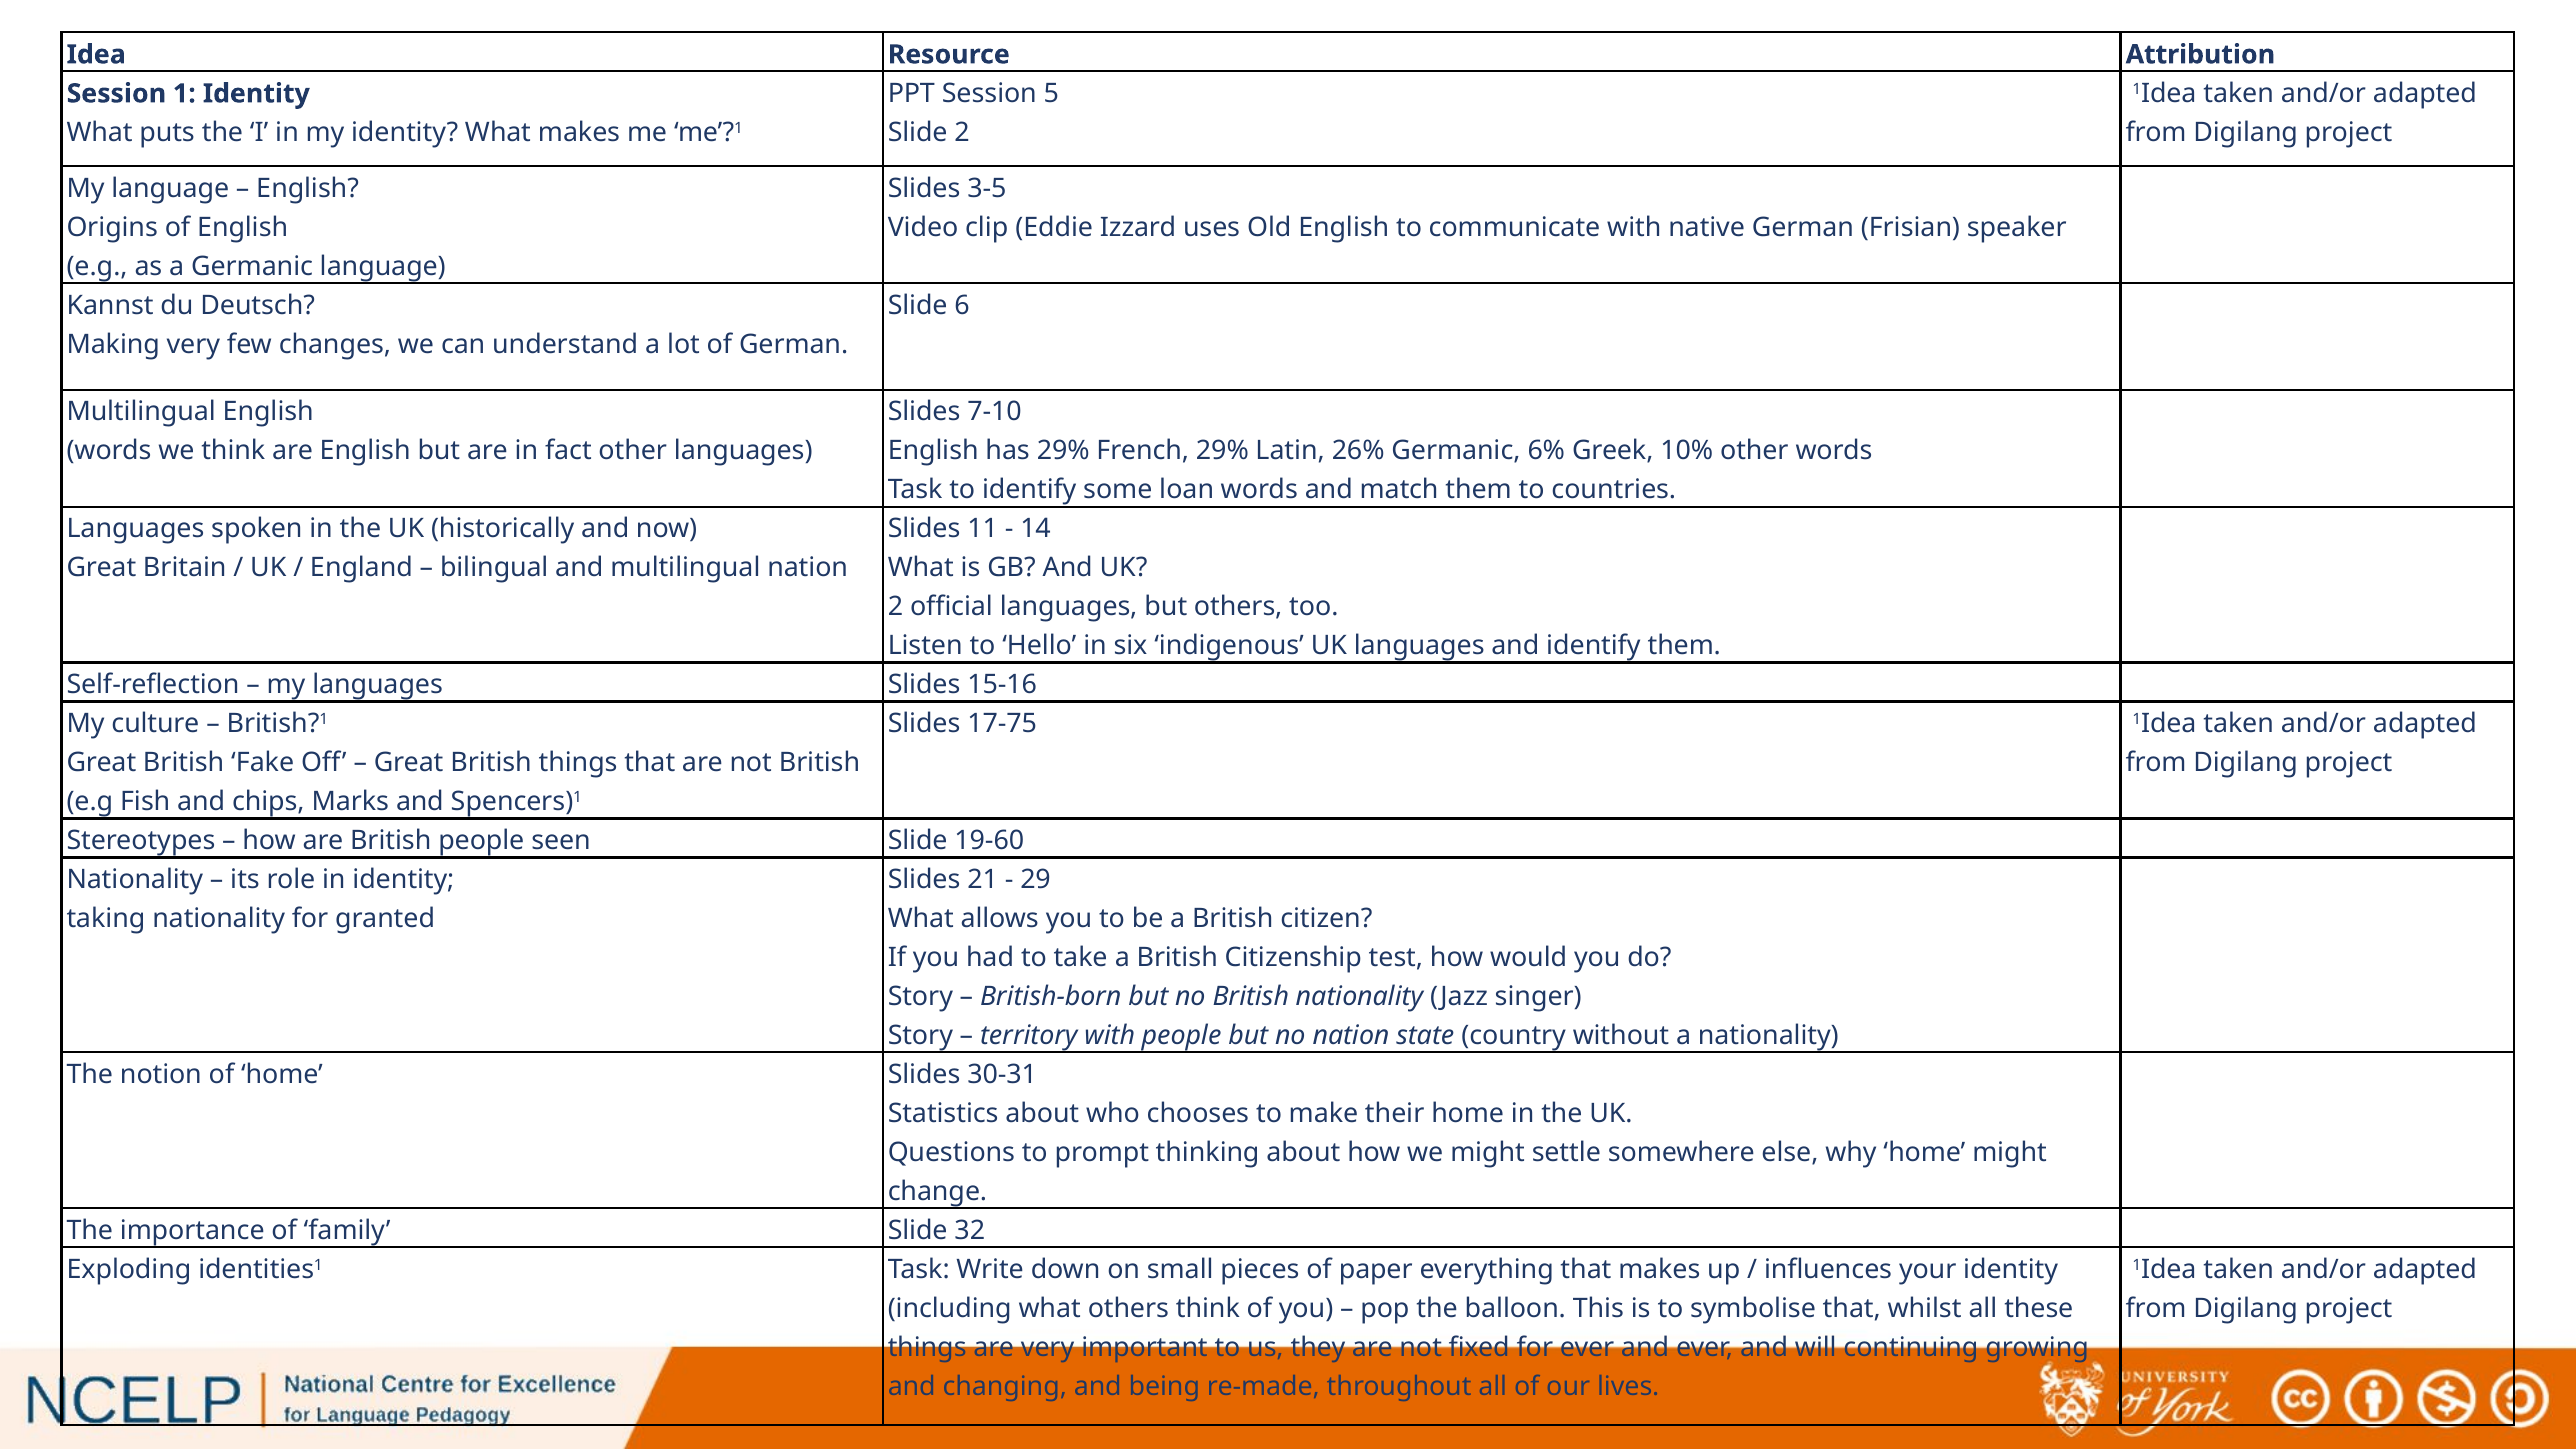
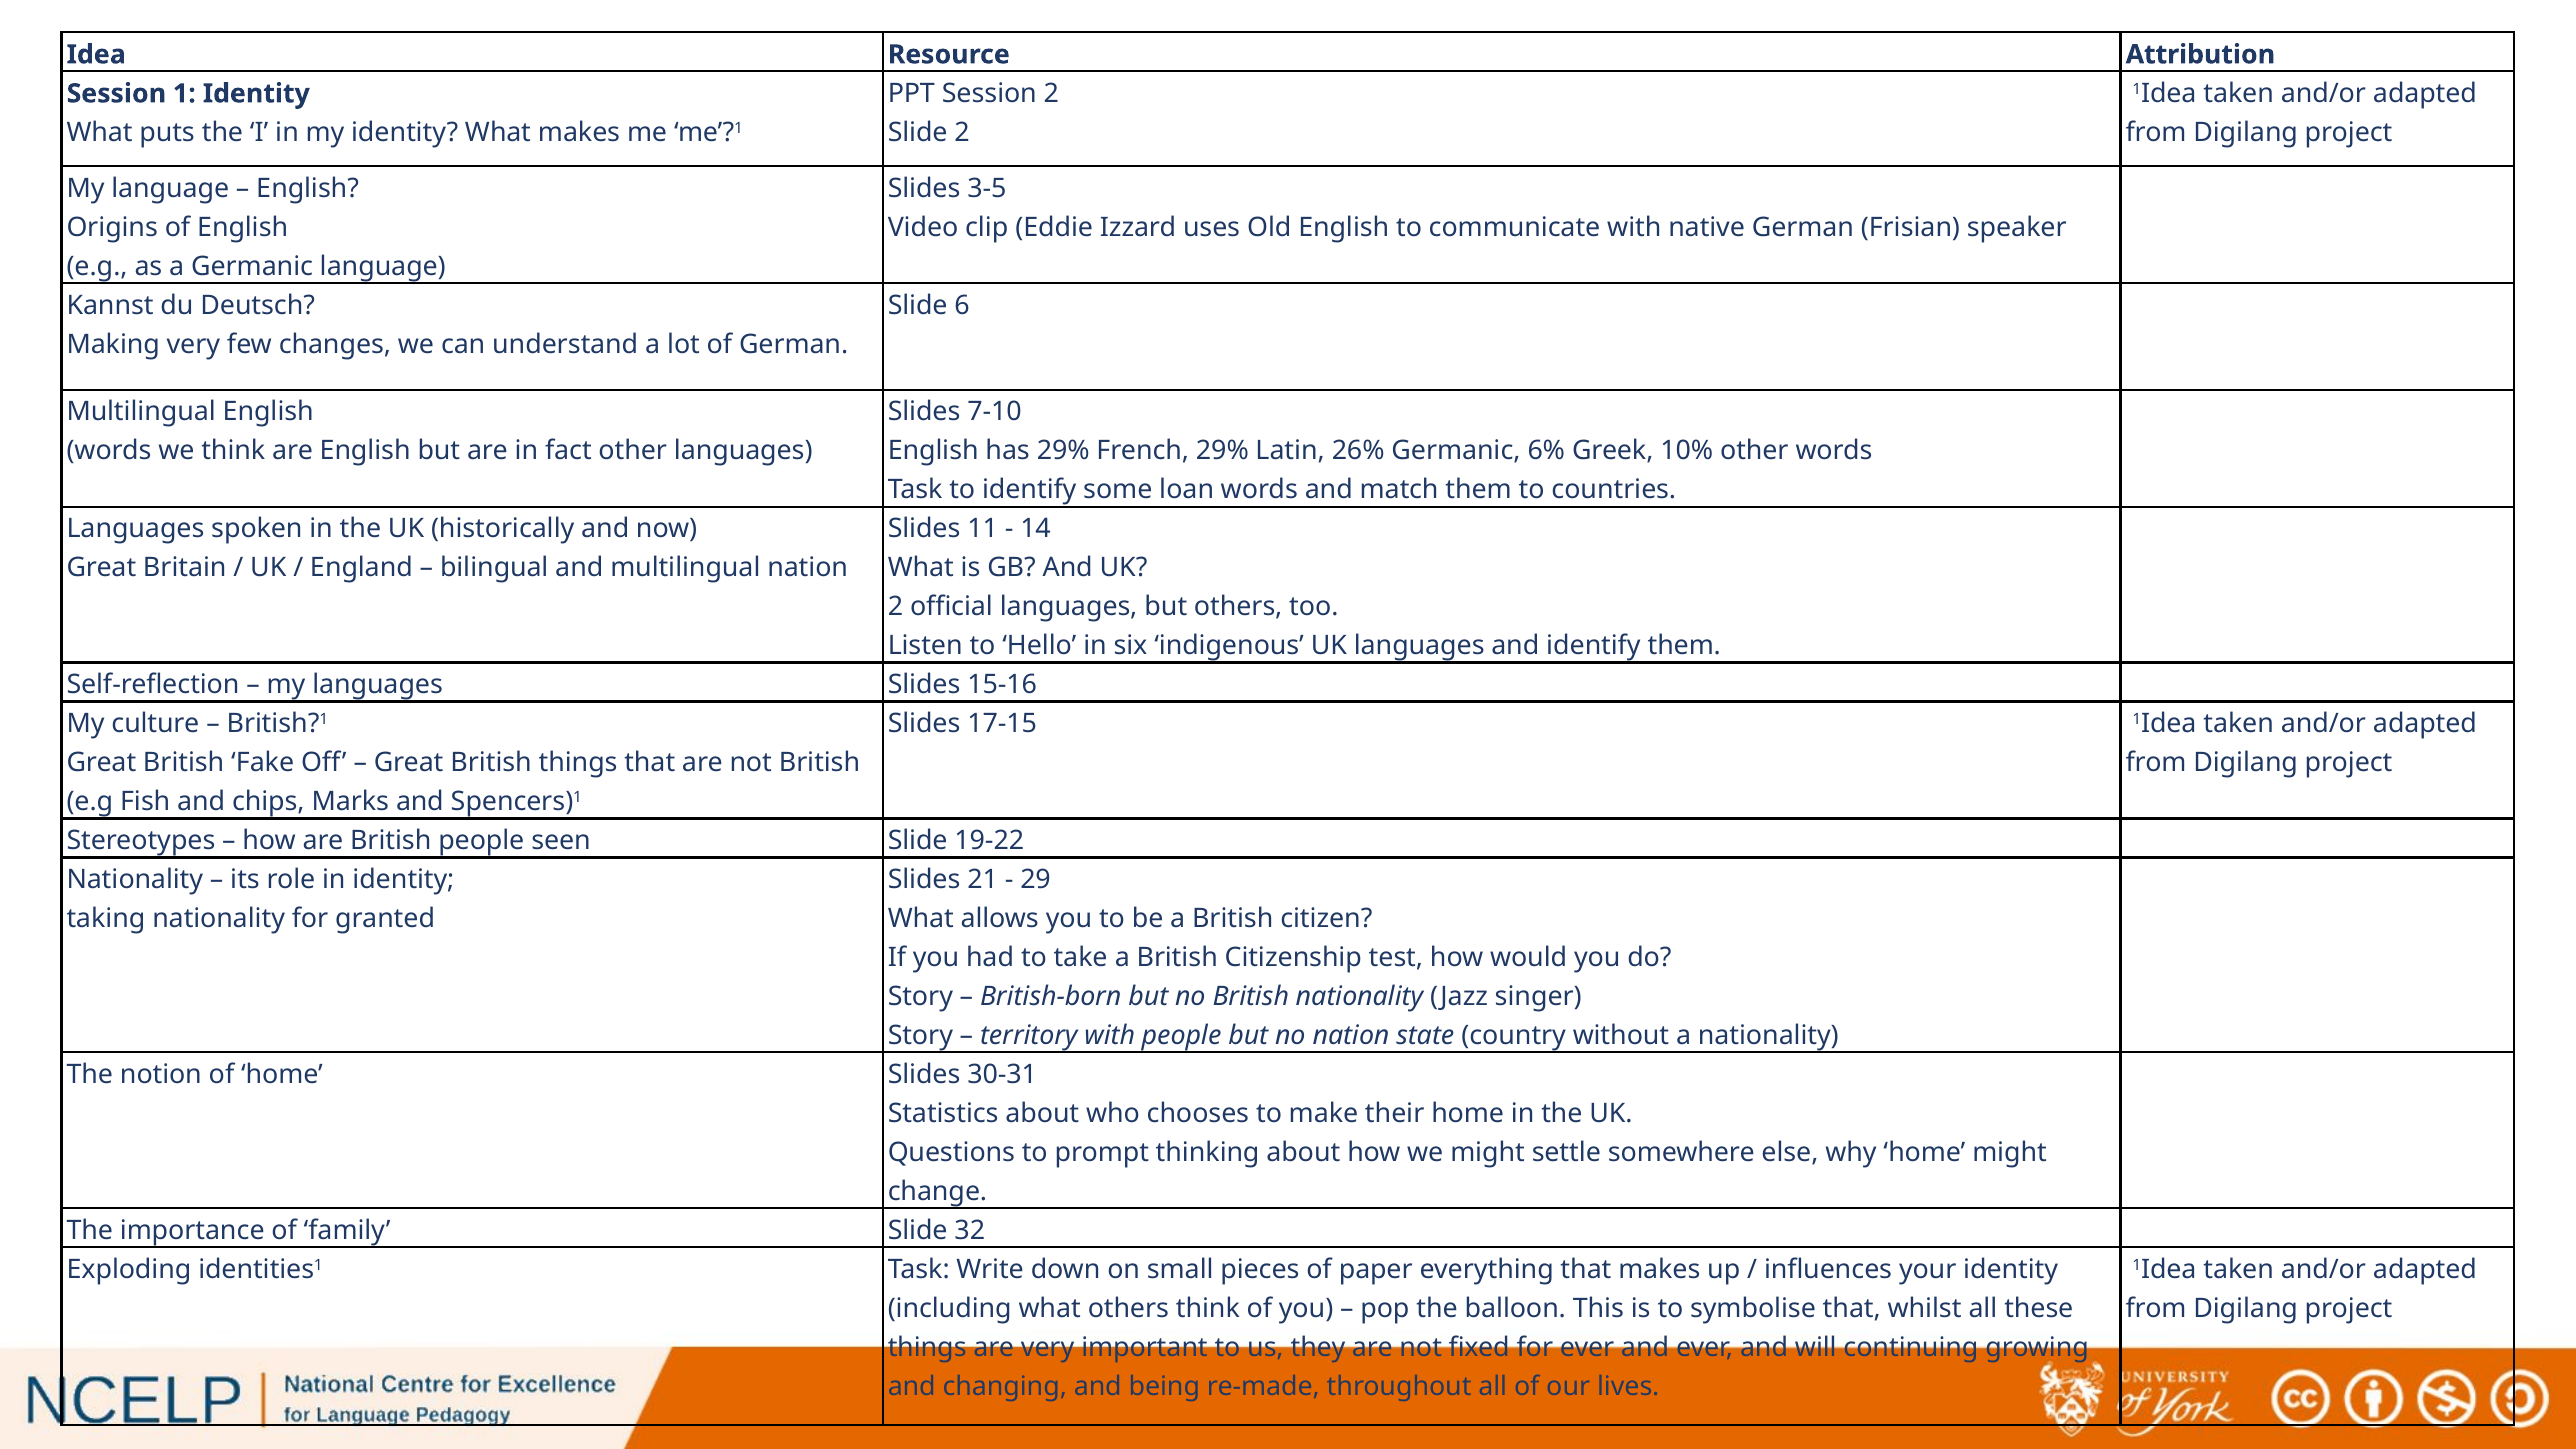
Session 5: 5 -> 2
17-75: 17-75 -> 17-15
19-60: 19-60 -> 19-22
